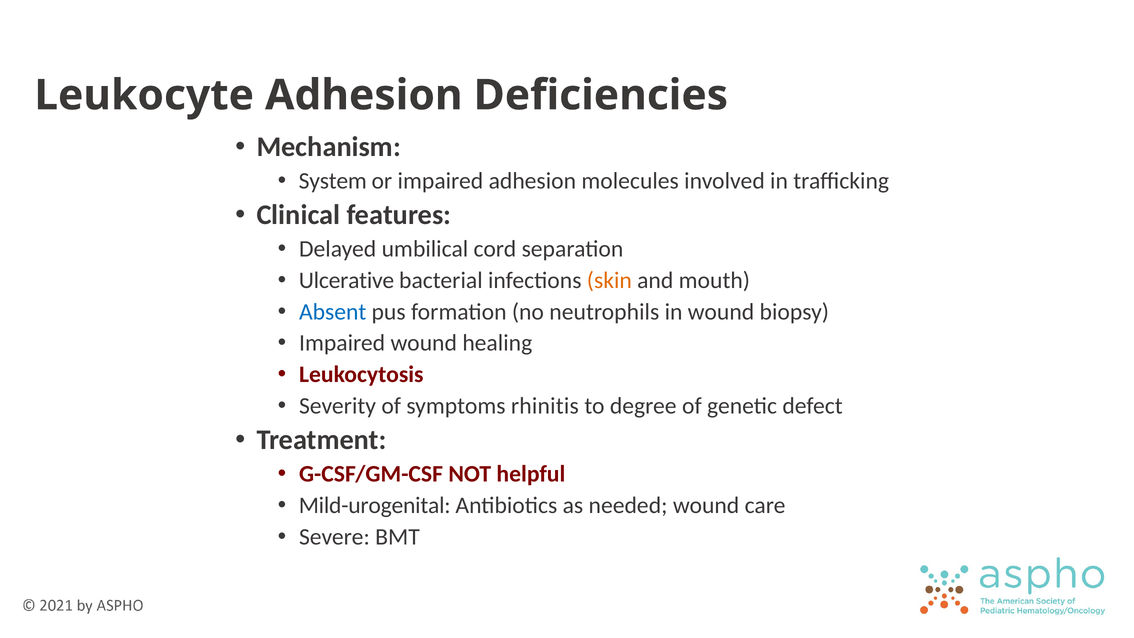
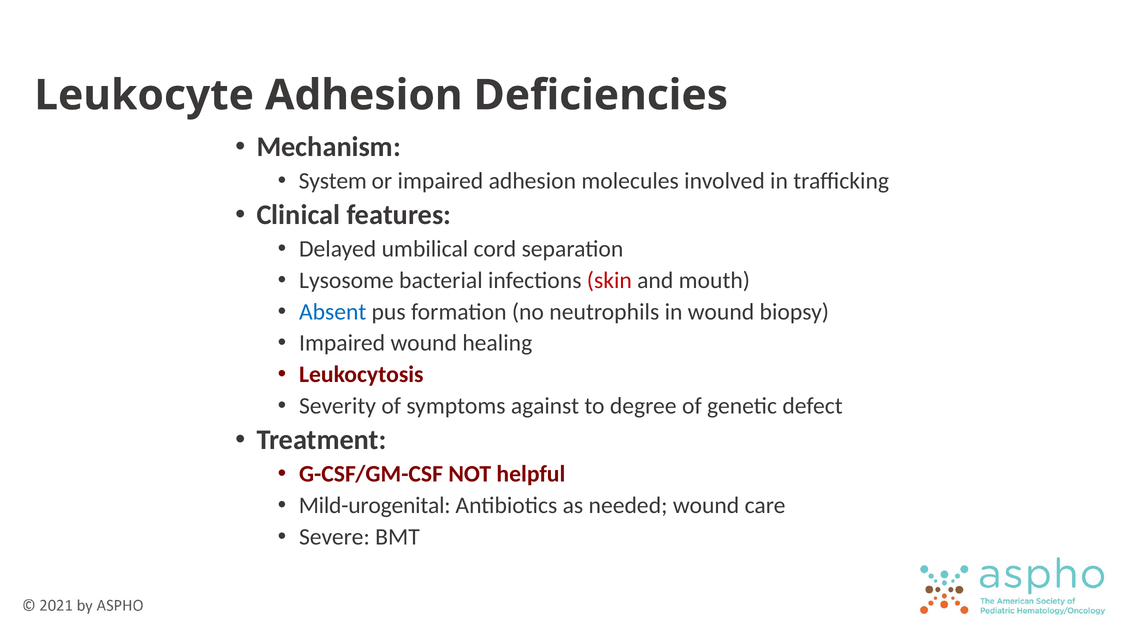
Ulcerative: Ulcerative -> Lysosome
skin colour: orange -> red
rhinitis: rhinitis -> against
